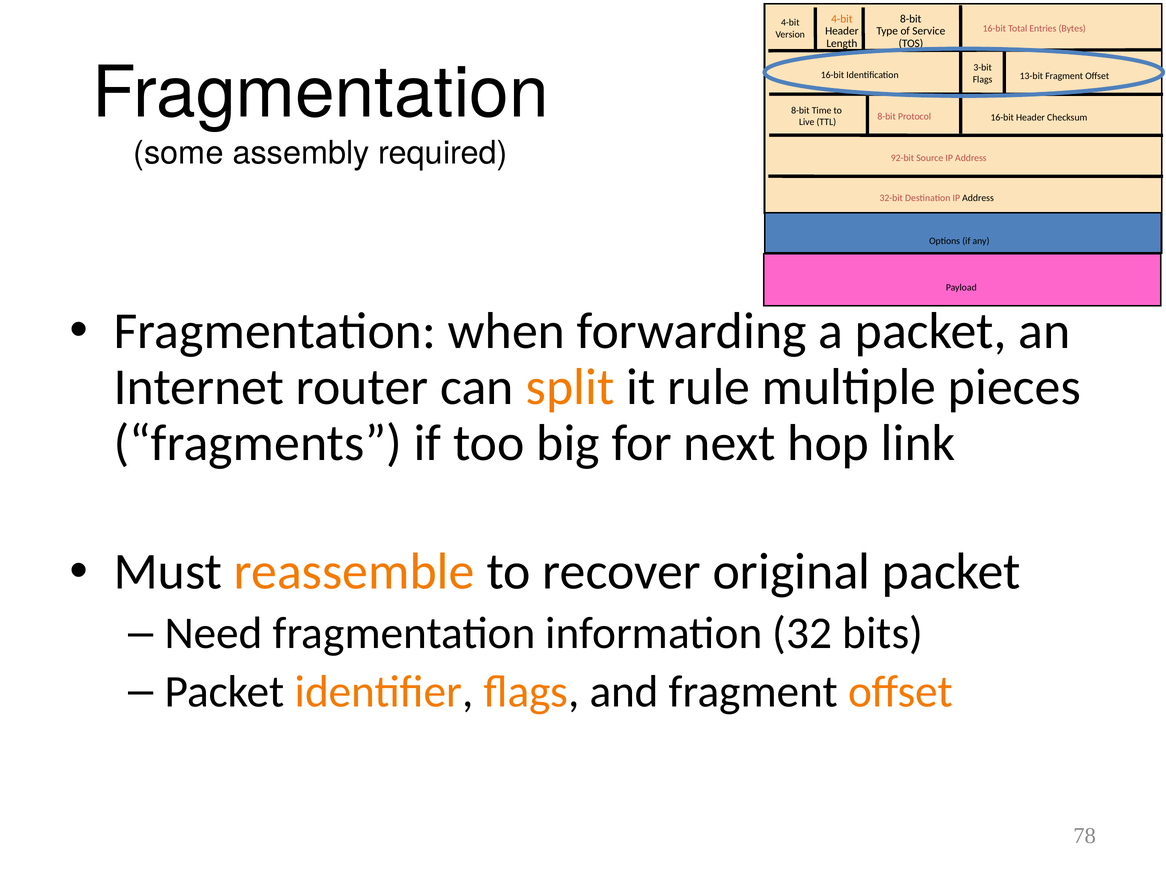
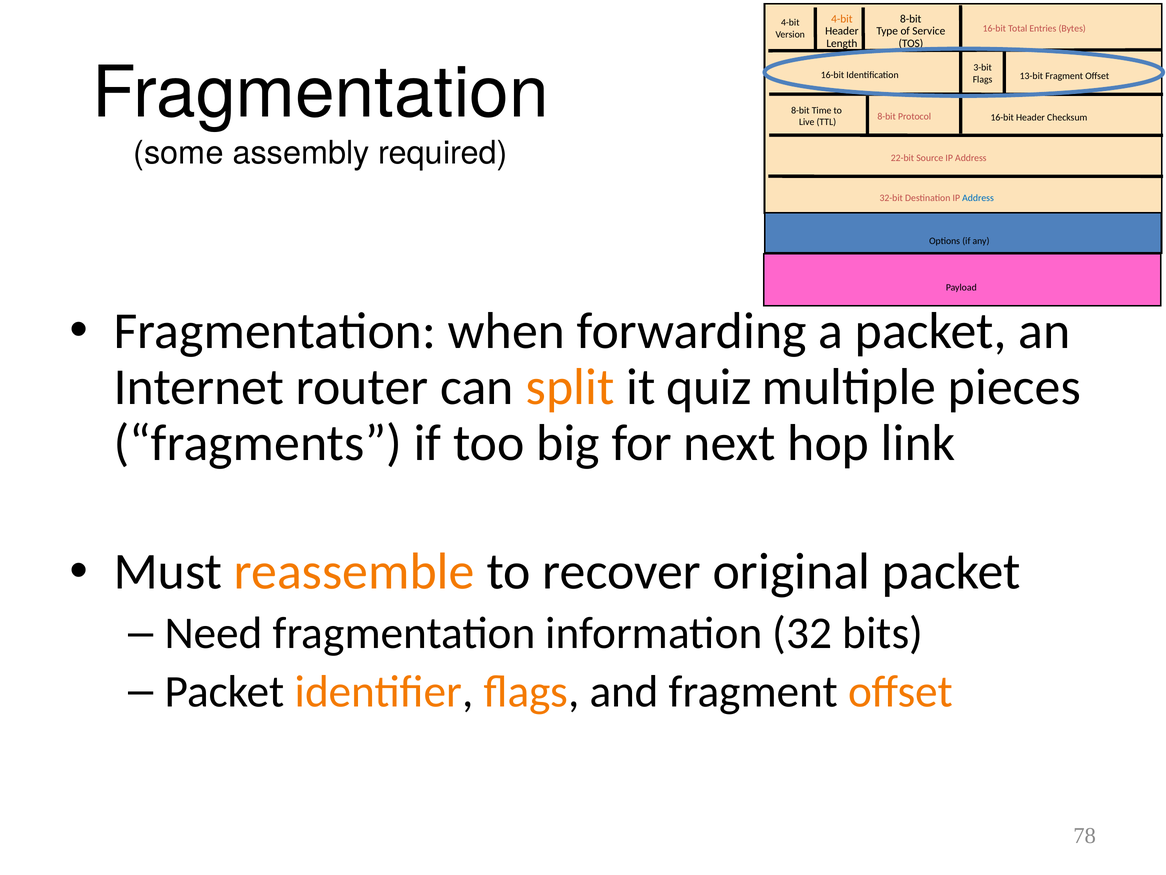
92-bit: 92-bit -> 22-bit
Address at (978, 198) colour: black -> blue
rule: rule -> quiz
